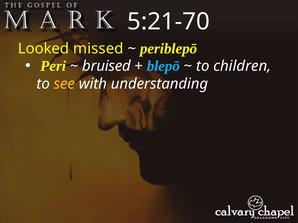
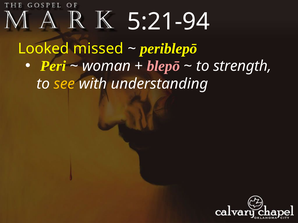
5:21-70: 5:21-70 -> 5:21-94
bruised: bruised -> woman
blepō colour: light blue -> pink
children: children -> strength
